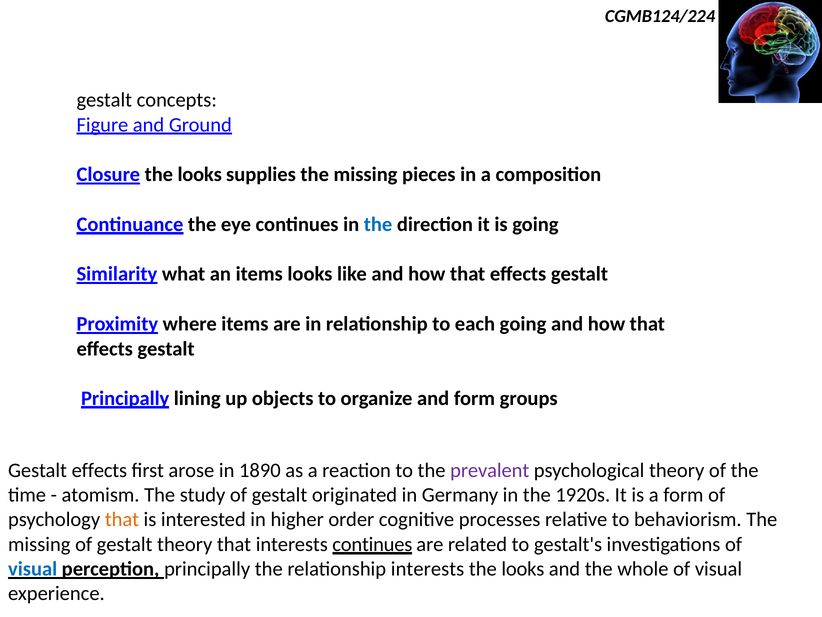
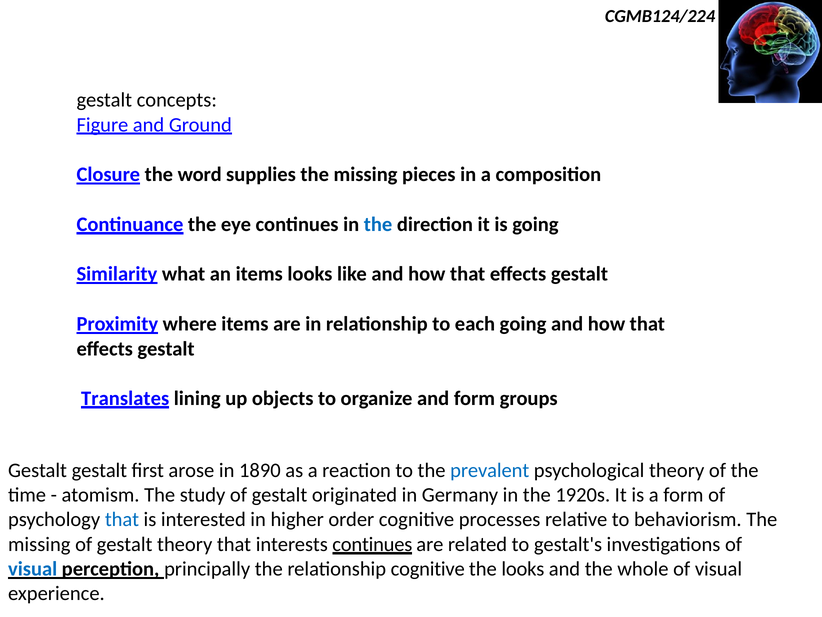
Closure the looks: looks -> word
Principally at (125, 398): Principally -> Translates
Gestalt effects: effects -> gestalt
prevalent colour: purple -> blue
that at (122, 519) colour: orange -> blue
relationship interests: interests -> cognitive
